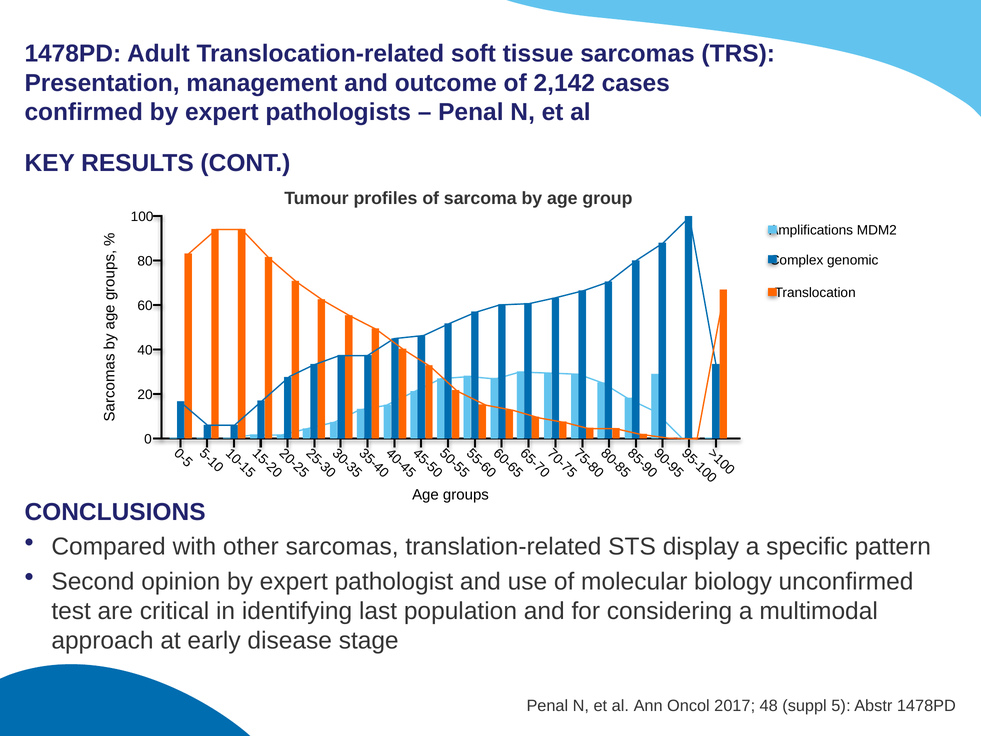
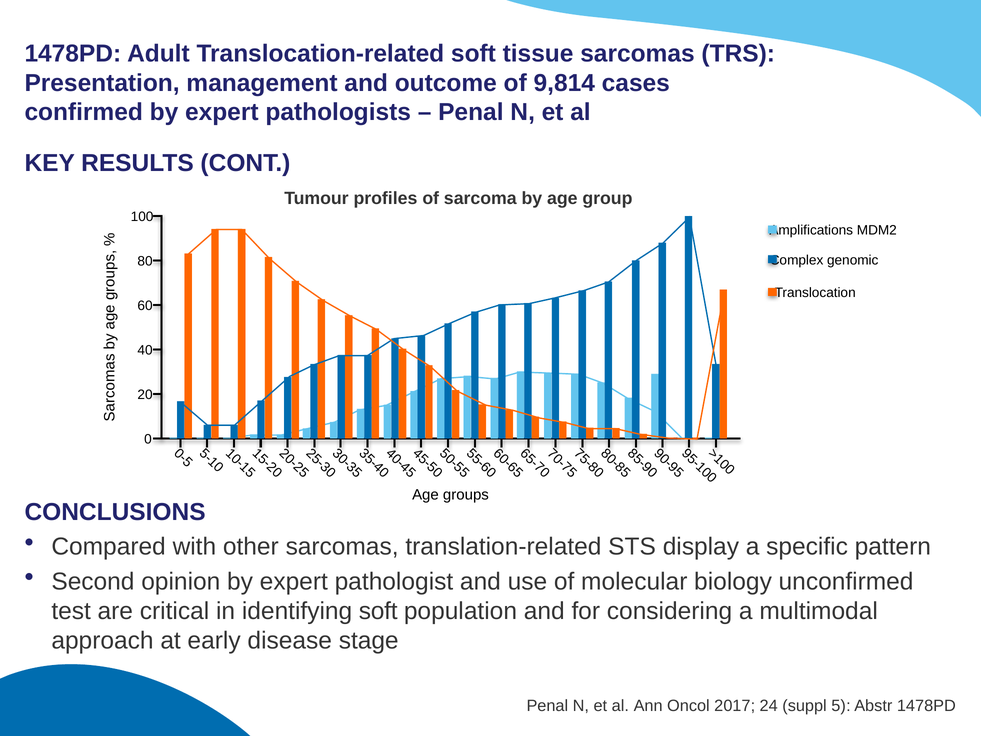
2,142: 2,142 -> 9,814
identifying last: last -> soft
48: 48 -> 24
